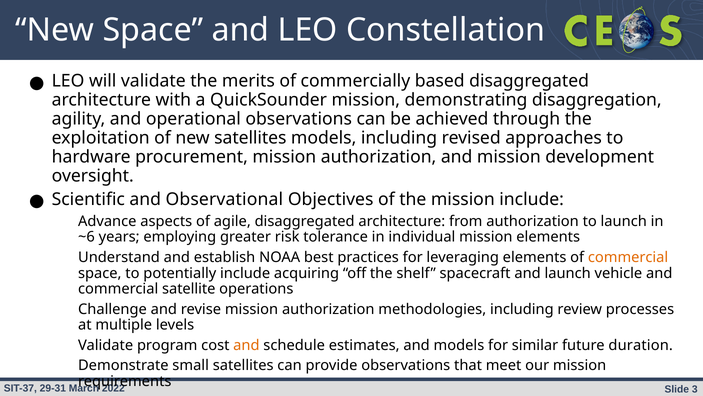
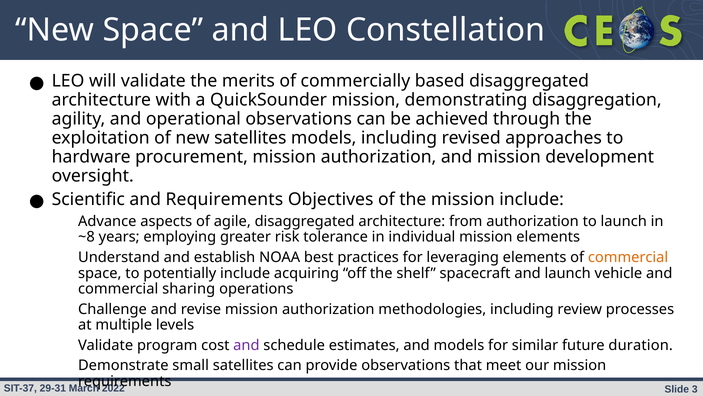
and Observational: Observational -> Requirements
~6: ~6 -> ~8
satellite: satellite -> sharing
and at (246, 345) colour: orange -> purple
